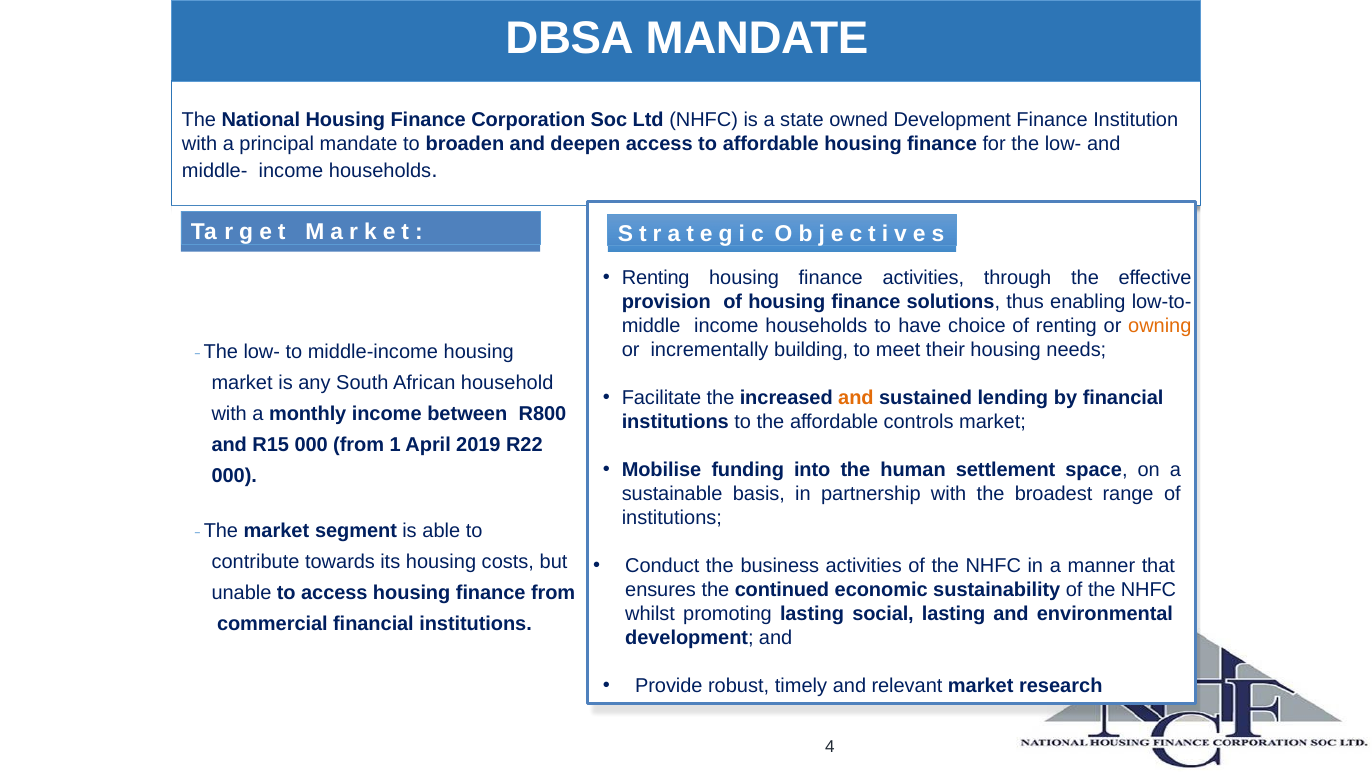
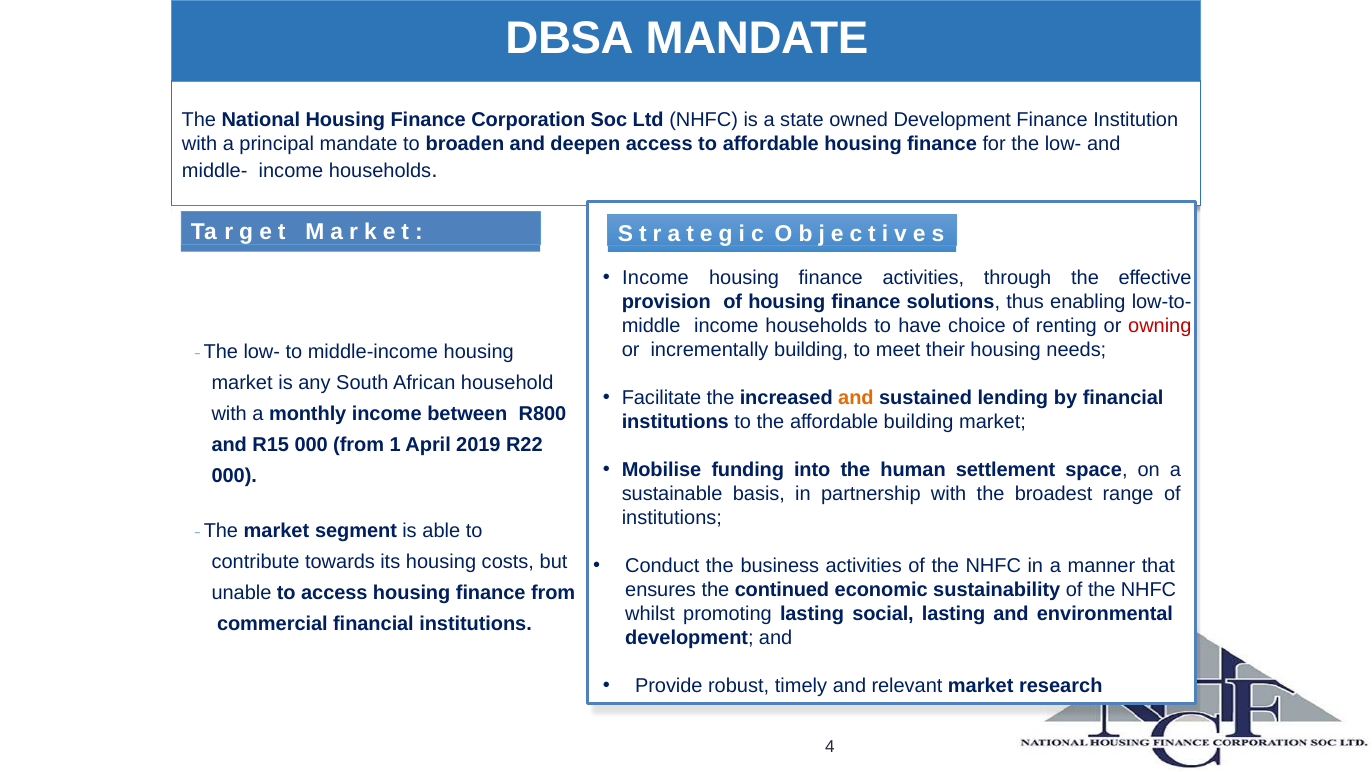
Renting at (656, 278): Renting -> Income
owning colour: orange -> red
affordable controls: controls -> building
